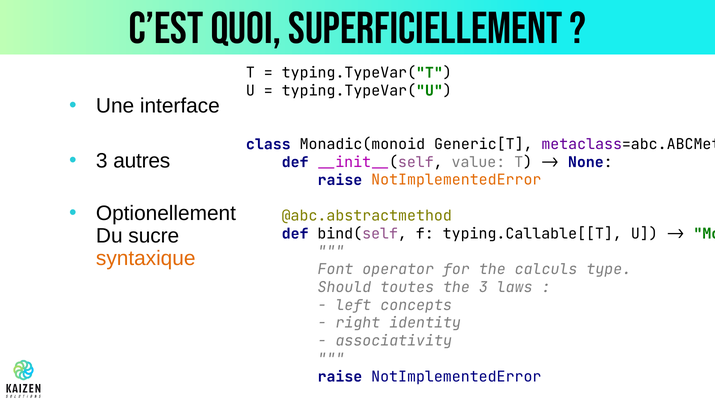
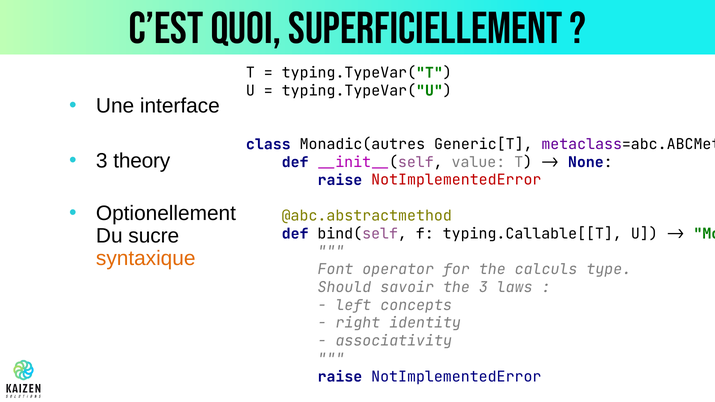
Monadic(monoid.Generic[T: Monadic(monoid.Generic[T -> Monadic(autres.Generic[T
autres: autres -> theory
NotImplementedError at (456, 180) colour: orange -> red
toutes: toutes -> savoir
